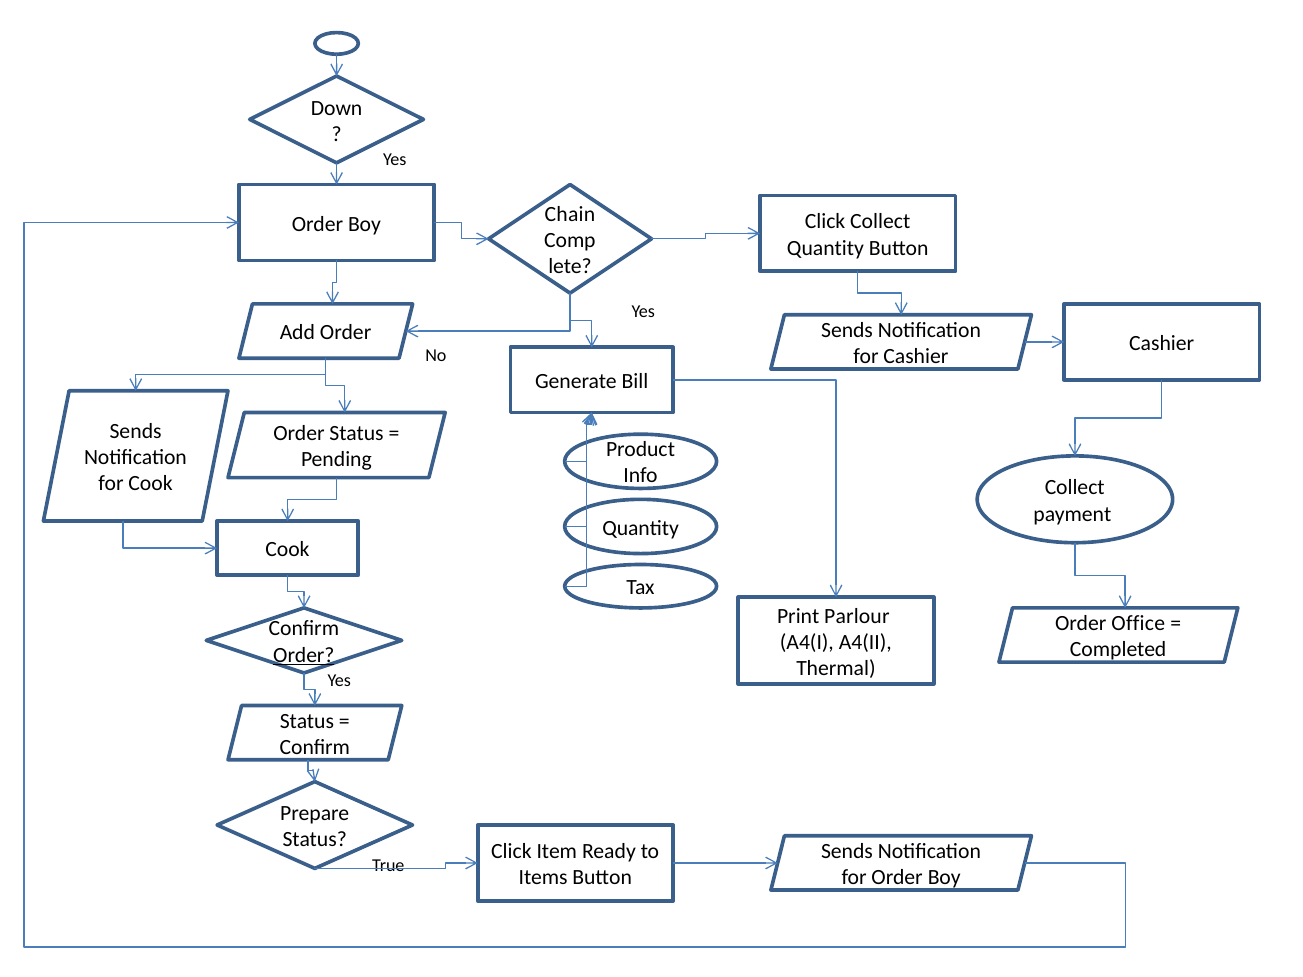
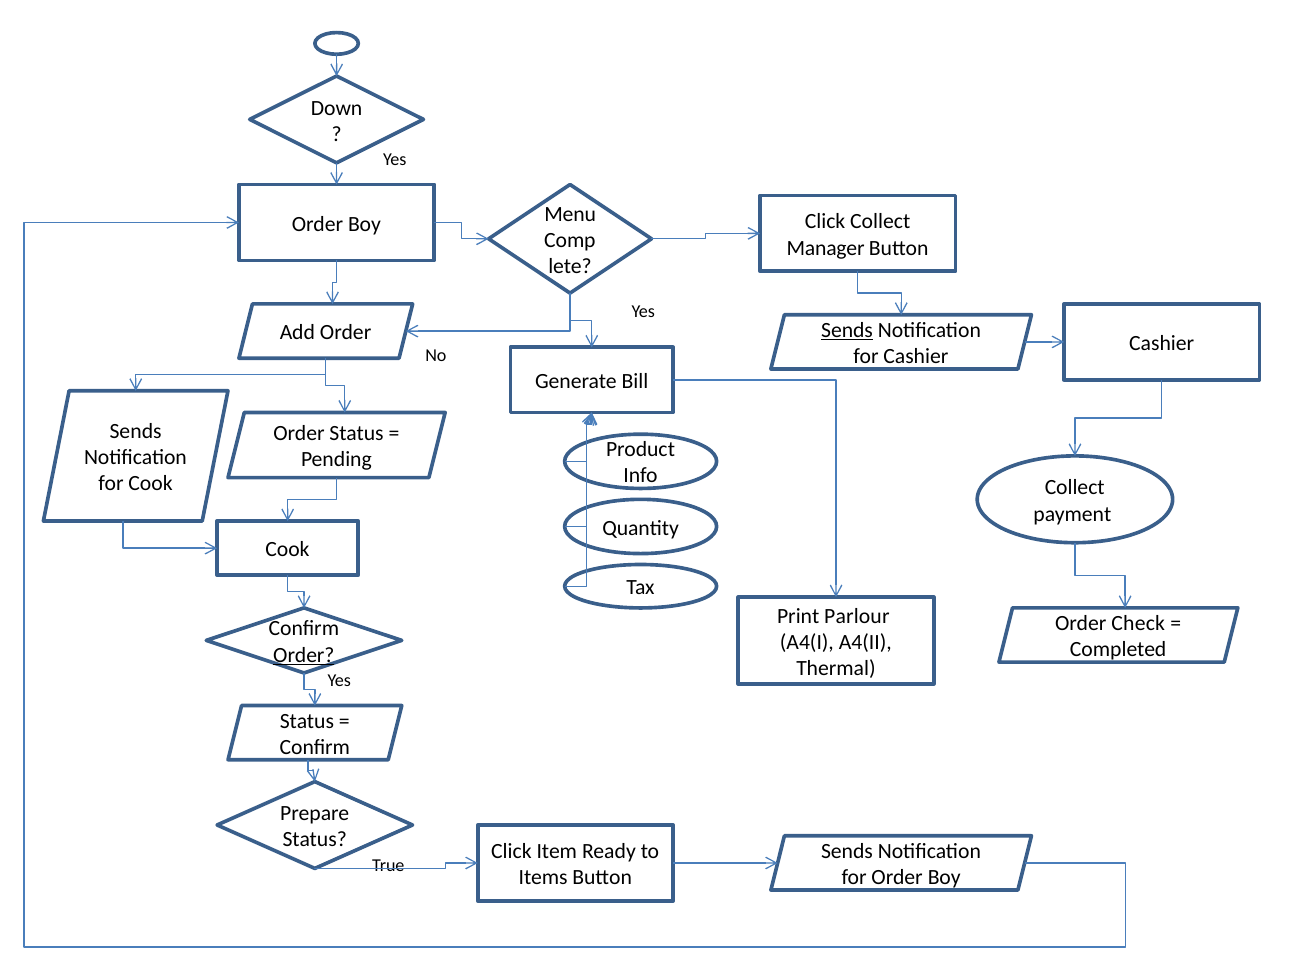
Chain: Chain -> Menu
Quantity at (825, 248): Quantity -> Manager
Sends at (847, 330) underline: none -> present
Office: Office -> Check
